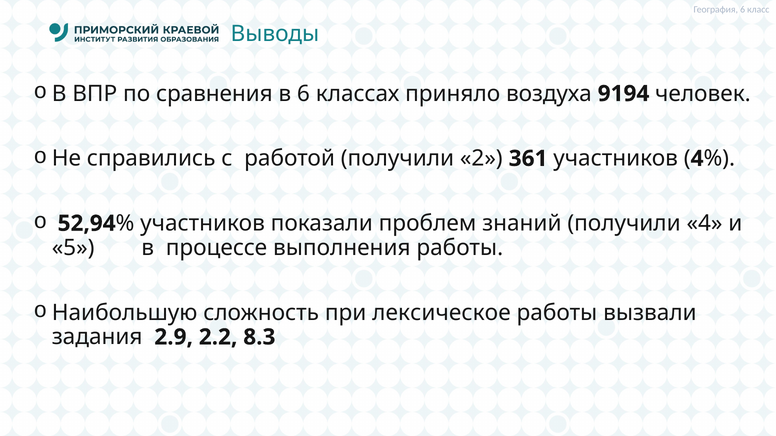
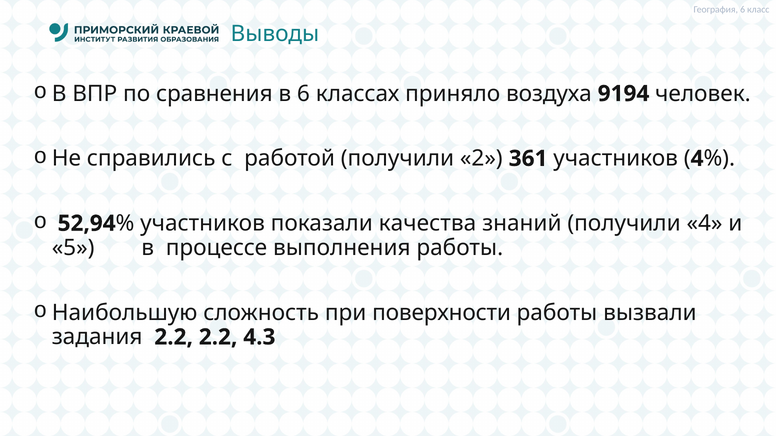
проблем: проблем -> качества
лексическое: лексическое -> поверхности
задания 2.9: 2.9 -> 2.2
8.3: 8.3 -> 4.3
